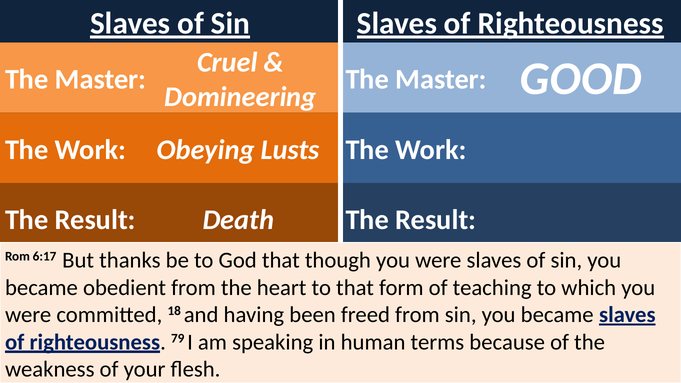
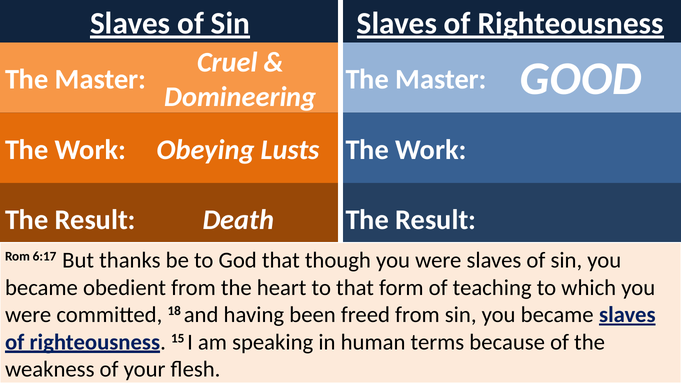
79: 79 -> 15
